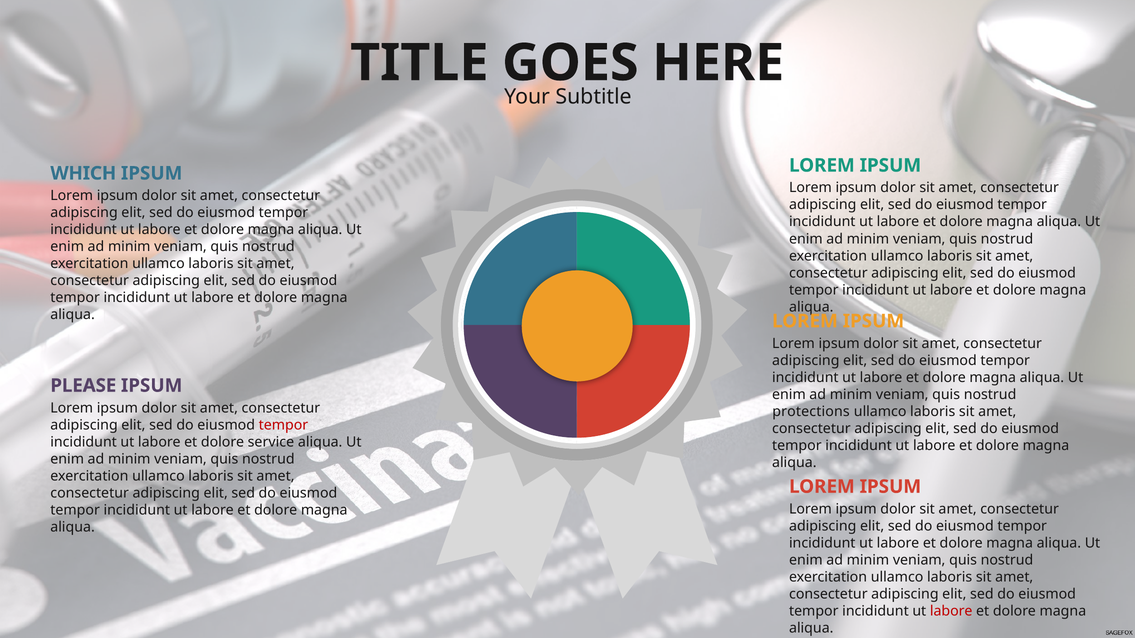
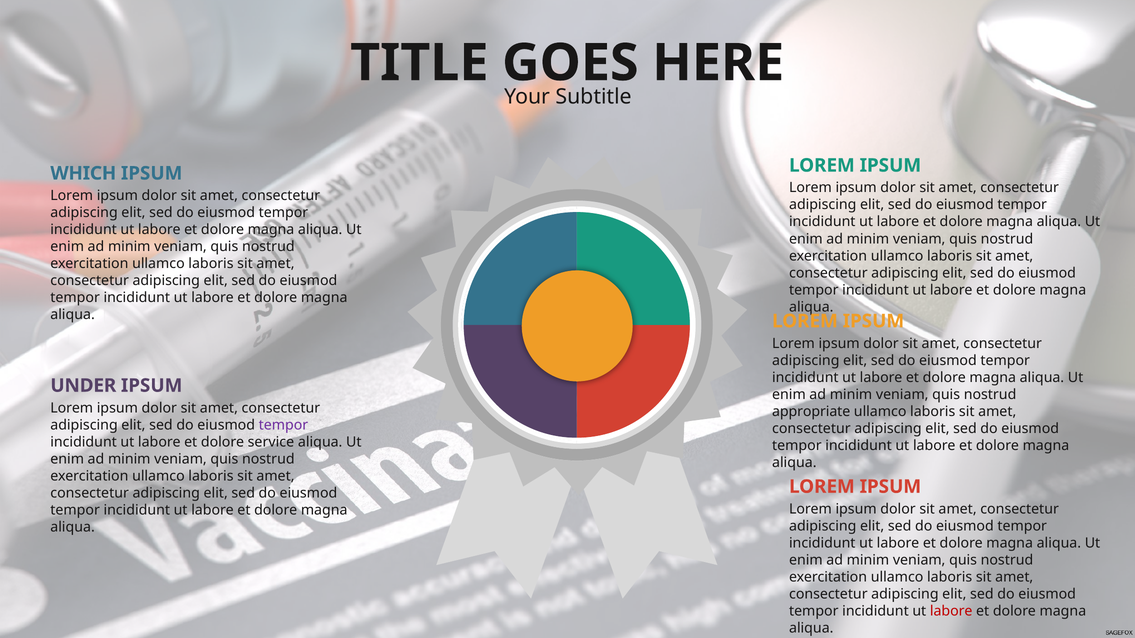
PLEASE: PLEASE -> UNDER
protections: protections -> appropriate
tempor at (283, 425) colour: red -> purple
